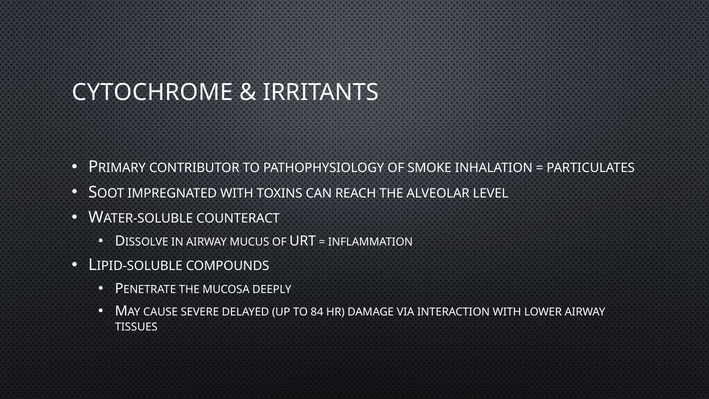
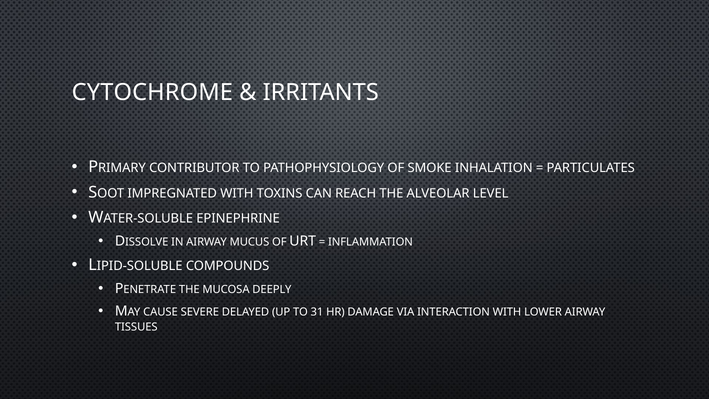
COUNTERACT: COUNTERACT -> EPINEPHRINE
84: 84 -> 31
